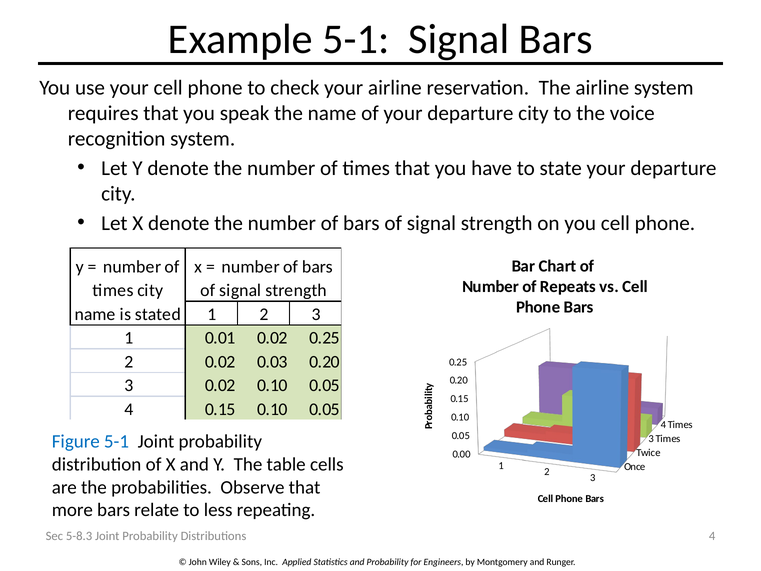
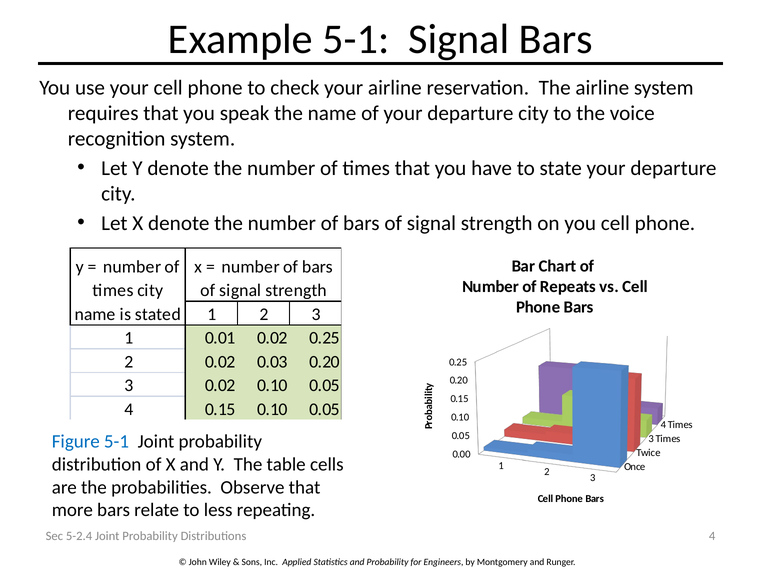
5-8.3: 5-8.3 -> 5-2.4
